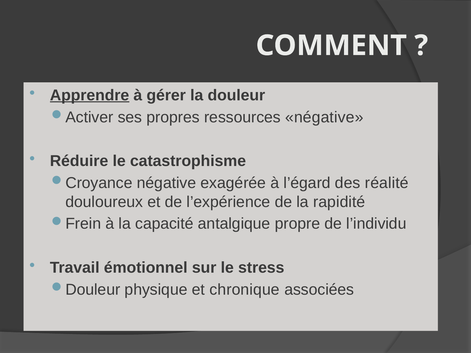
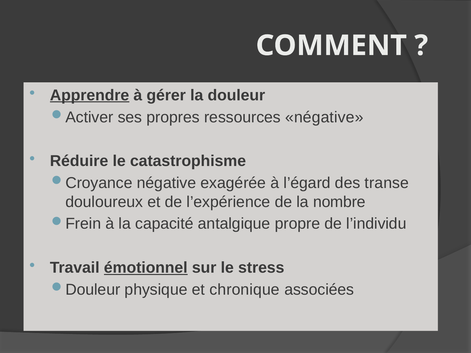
réalité: réalité -> transe
rapidité: rapidité -> nombre
émotionnel underline: none -> present
